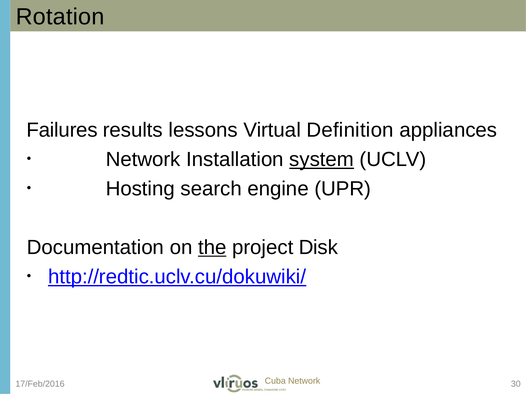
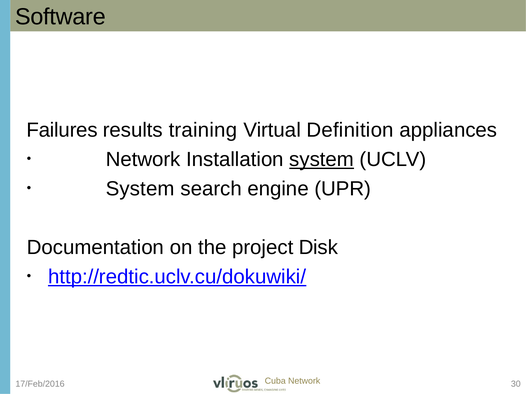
Rotation: Rotation -> Software
lessons: lessons -> training
Hosting at (140, 189): Hosting -> System
the underline: present -> none
